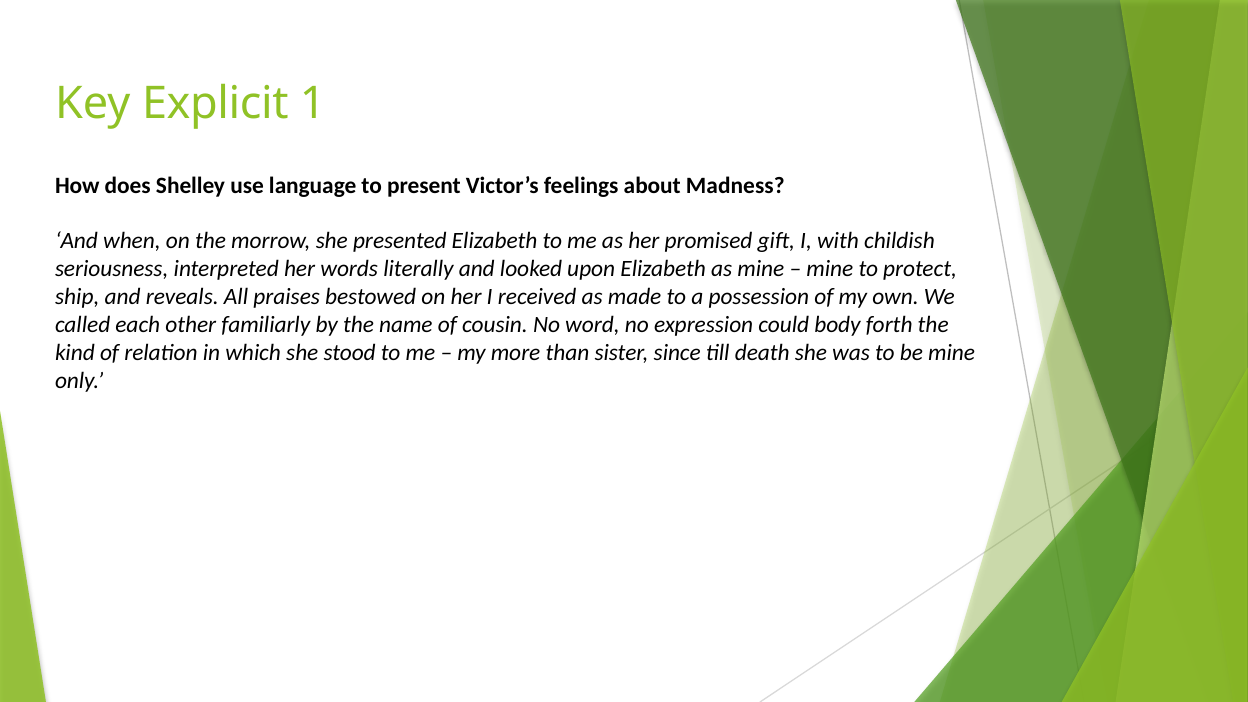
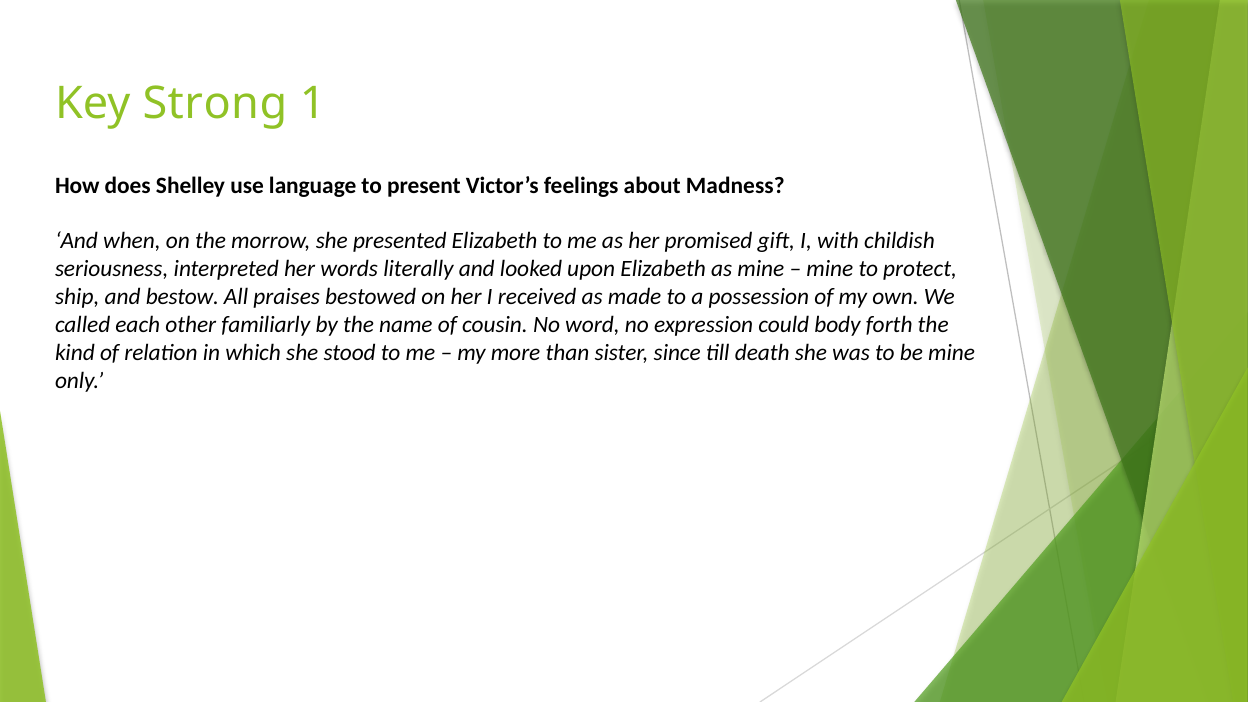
Explicit: Explicit -> Strong
reveals: reveals -> bestow
